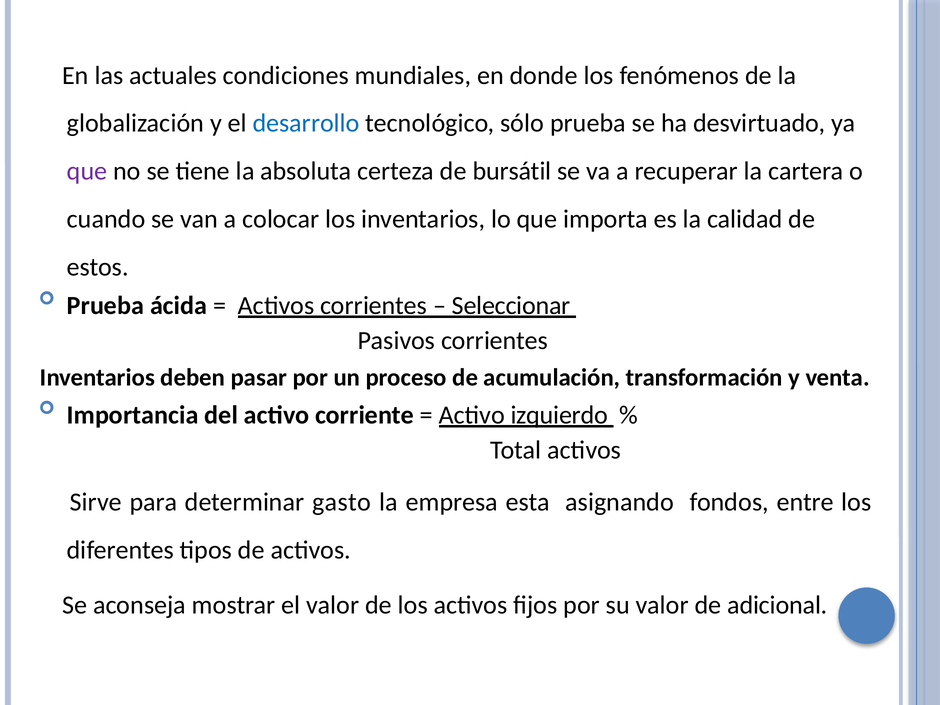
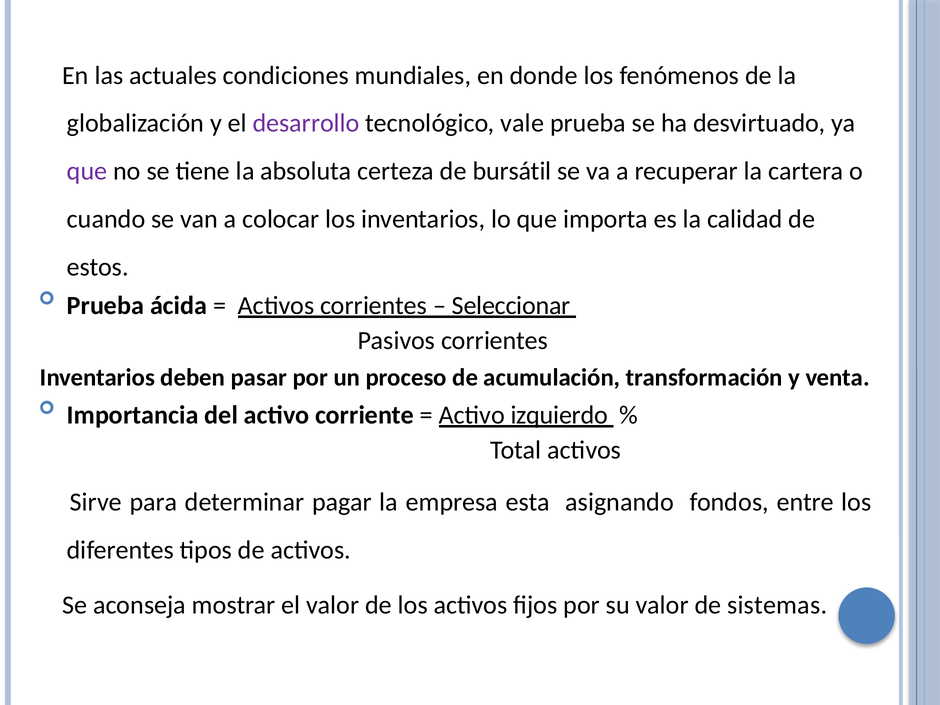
desarrollo colour: blue -> purple
sólo: sólo -> vale
gasto: gasto -> pagar
adicional: adicional -> sistemas
